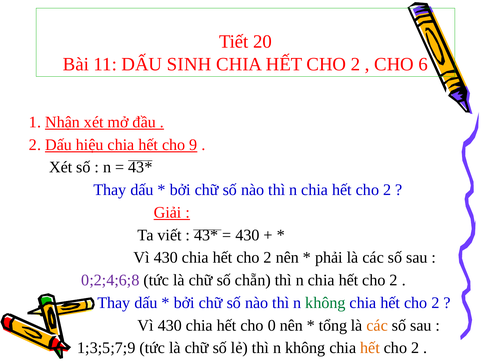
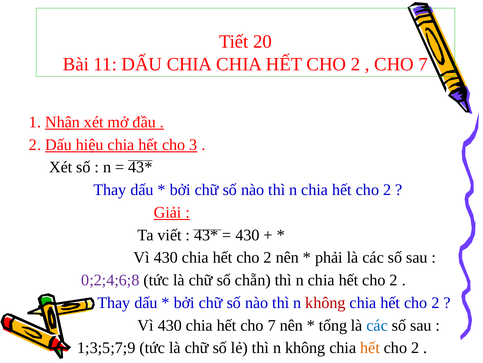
DẤU SINH: SINH -> CHIA
6 at (423, 64): 6 -> 7
9: 9 -> 3
không at (325, 302) colour: green -> red
hết cho 0: 0 -> 7
các at (377, 325) colour: orange -> blue
